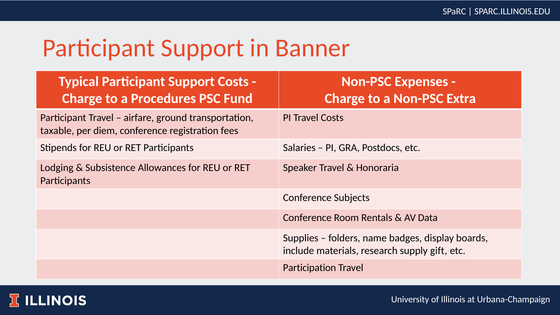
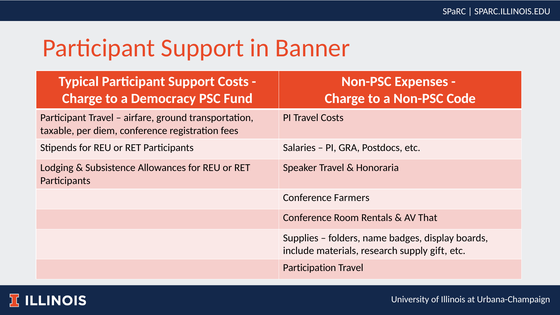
Procedures: Procedures -> Democracy
Extra: Extra -> Code
Subjects: Subjects -> Farmers
Data: Data -> That
